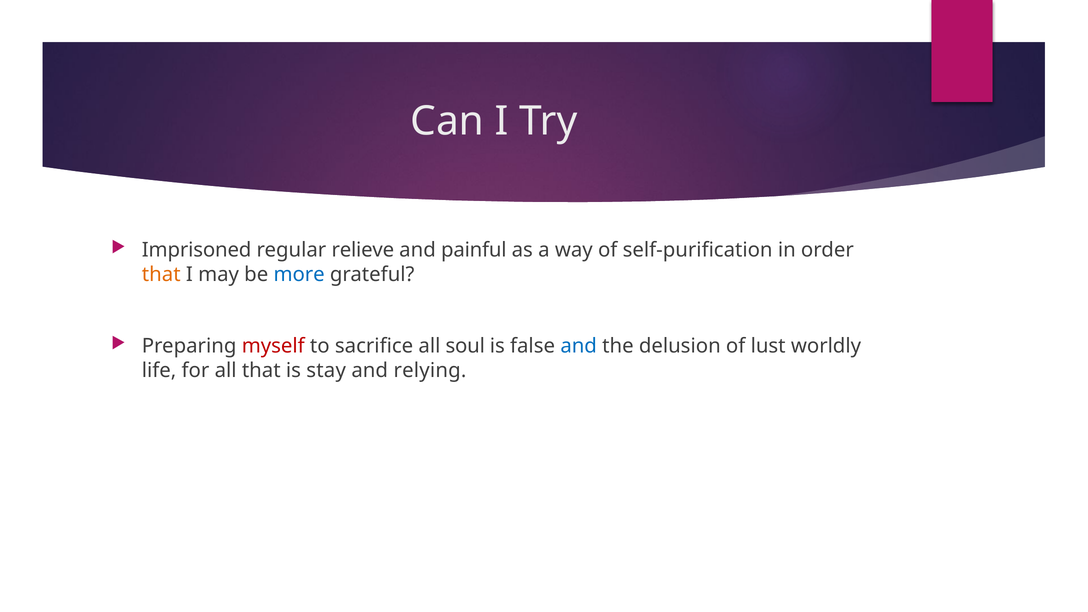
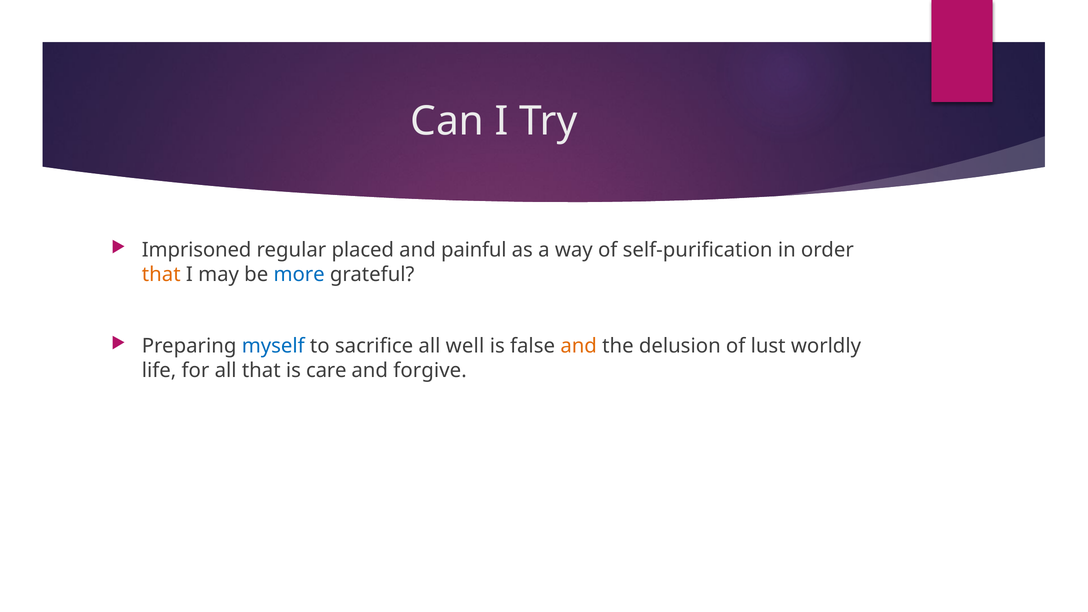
relieve: relieve -> placed
myself colour: red -> blue
soul: soul -> well
and at (579, 346) colour: blue -> orange
stay: stay -> care
relying: relying -> forgive
